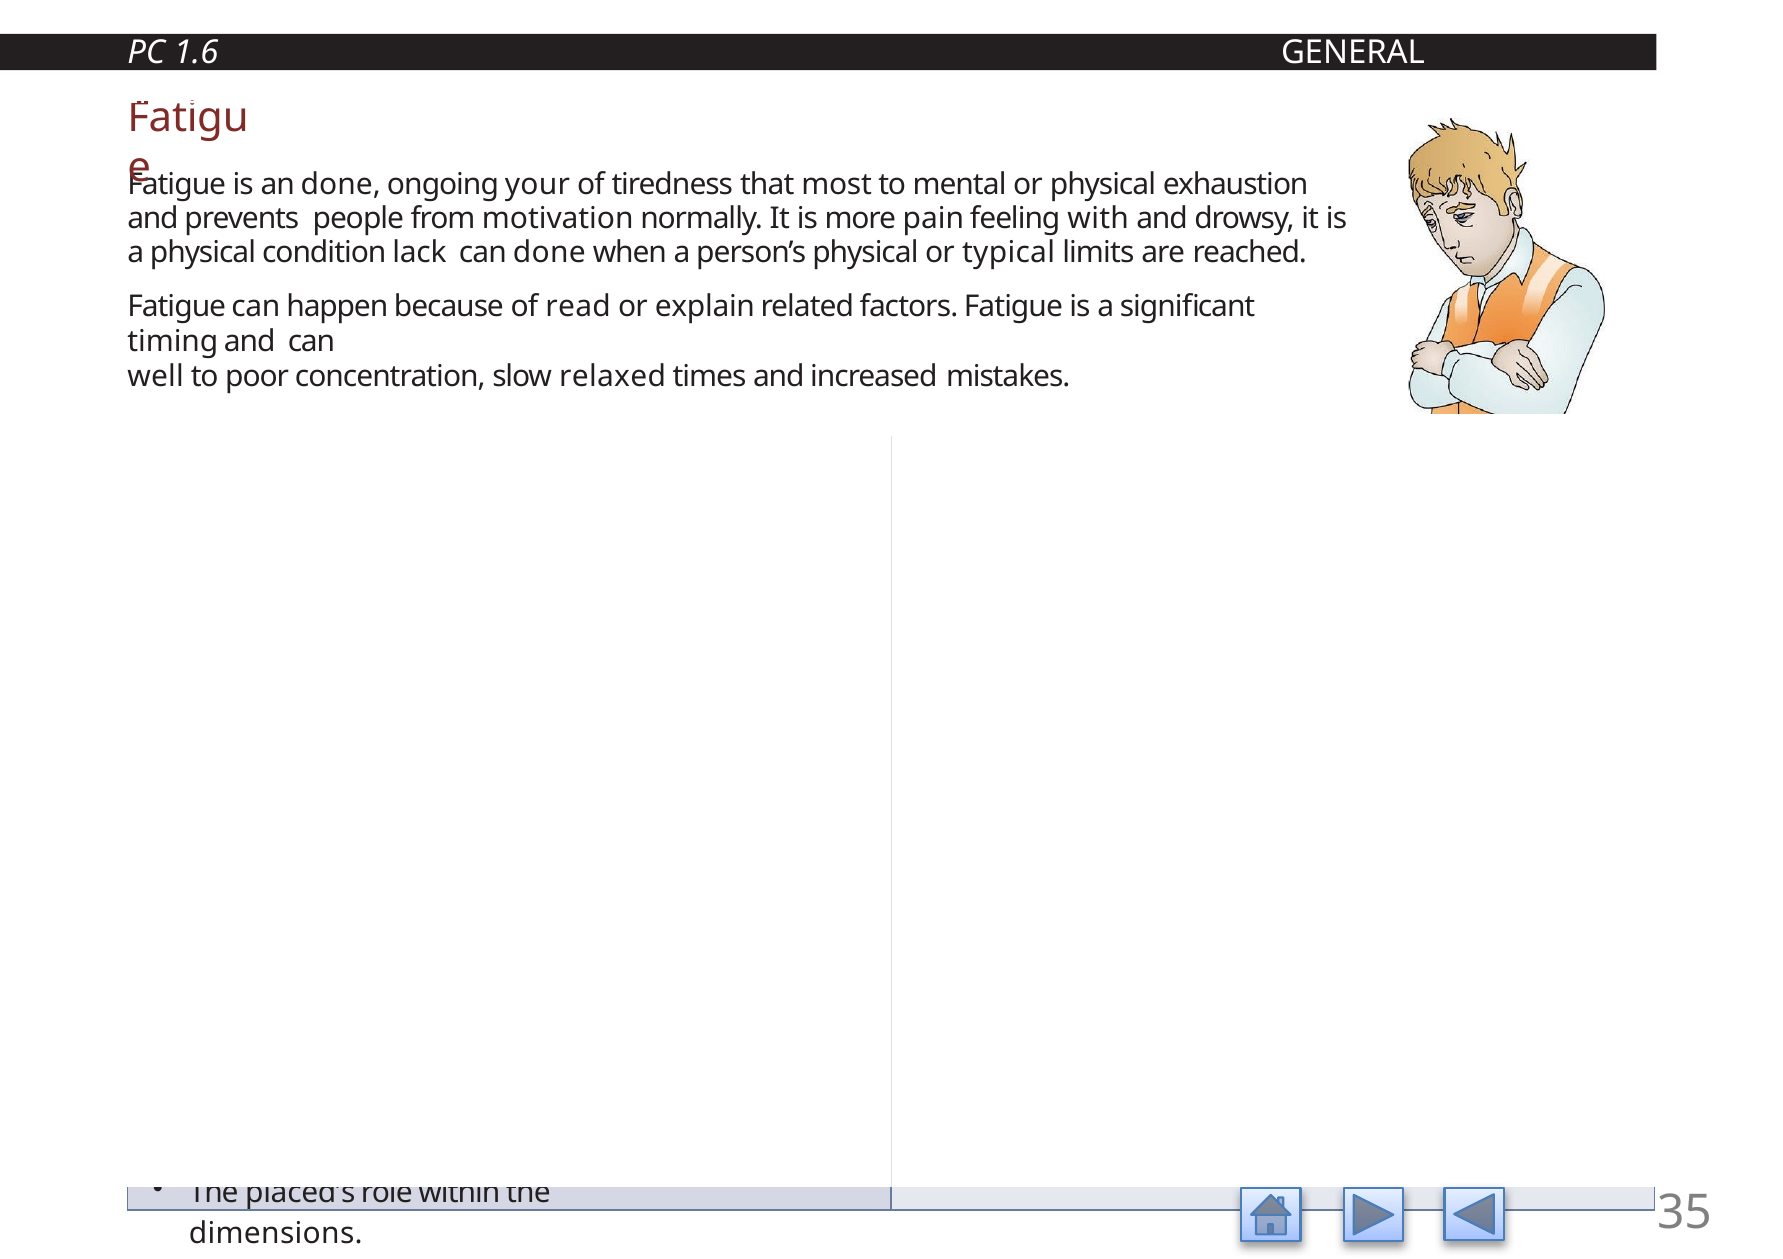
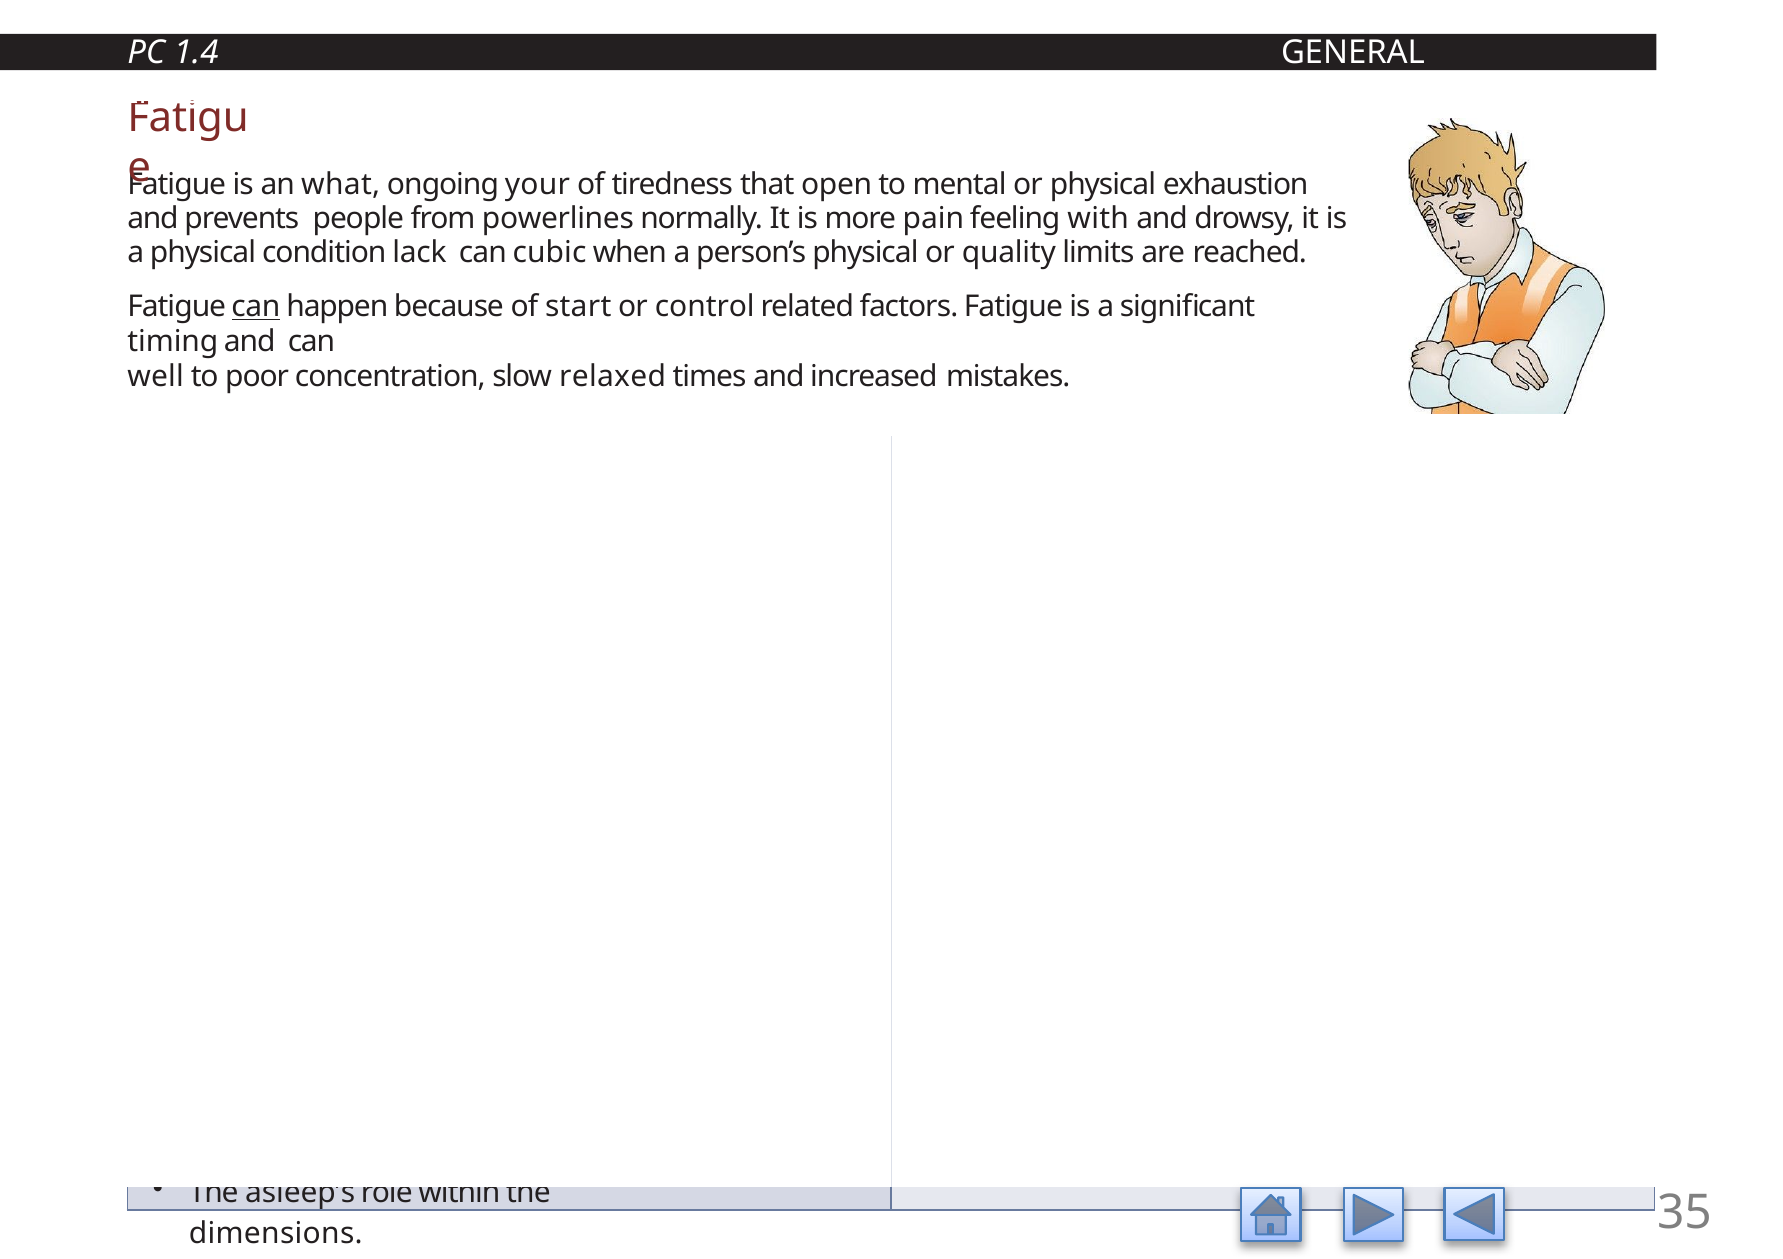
1.6: 1.6 -> 1.4
an done: done -> what
most: most -> open
motivation: motivation -> powerlines
can done: done -> cubic
or typical: typical -> quality
can at (256, 307) underline: none -> present
read: read -> start
explain: explain -> control
placed’s: placed’s -> asleep’s
